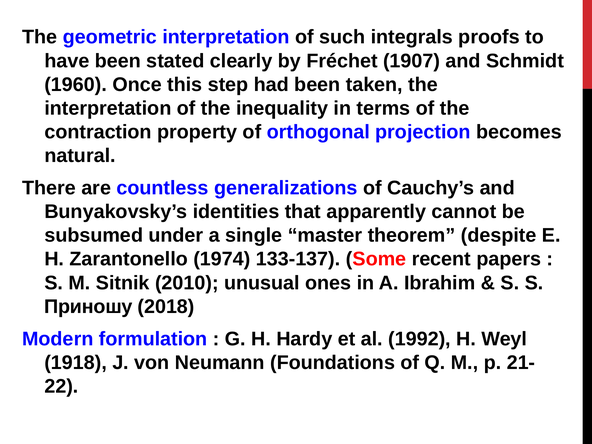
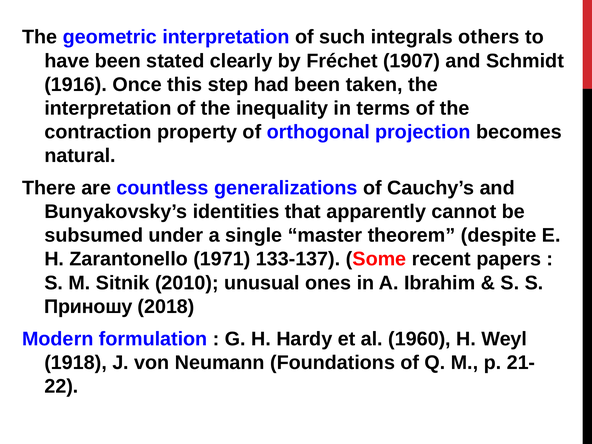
proofs: proofs -> others
1960: 1960 -> 1916
1974: 1974 -> 1971
1992: 1992 -> 1960
